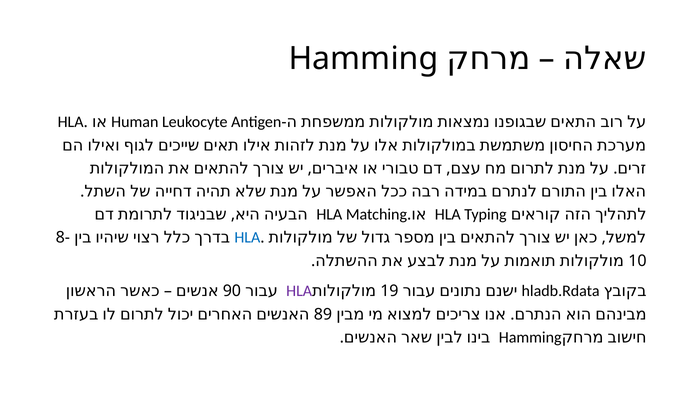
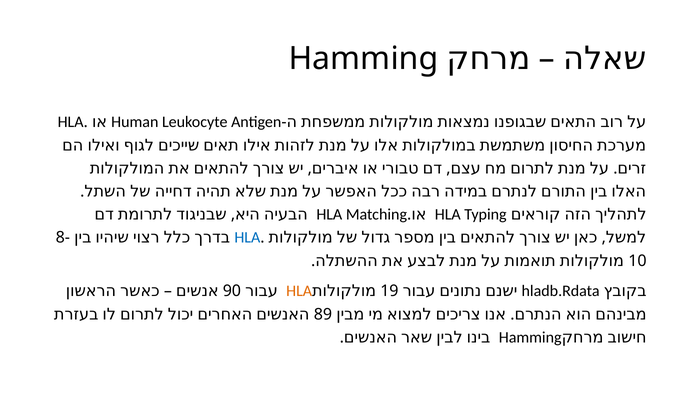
HLA at (299, 291) colour: purple -> orange
